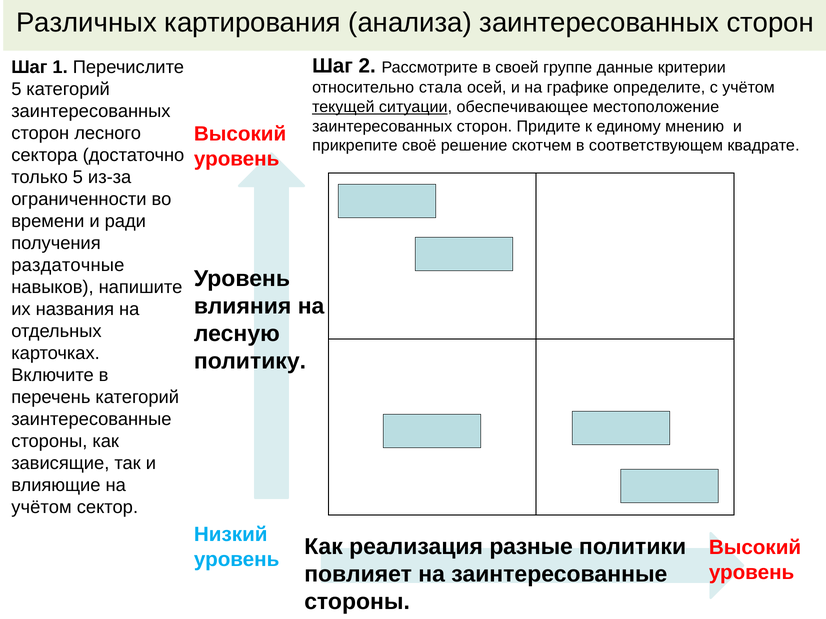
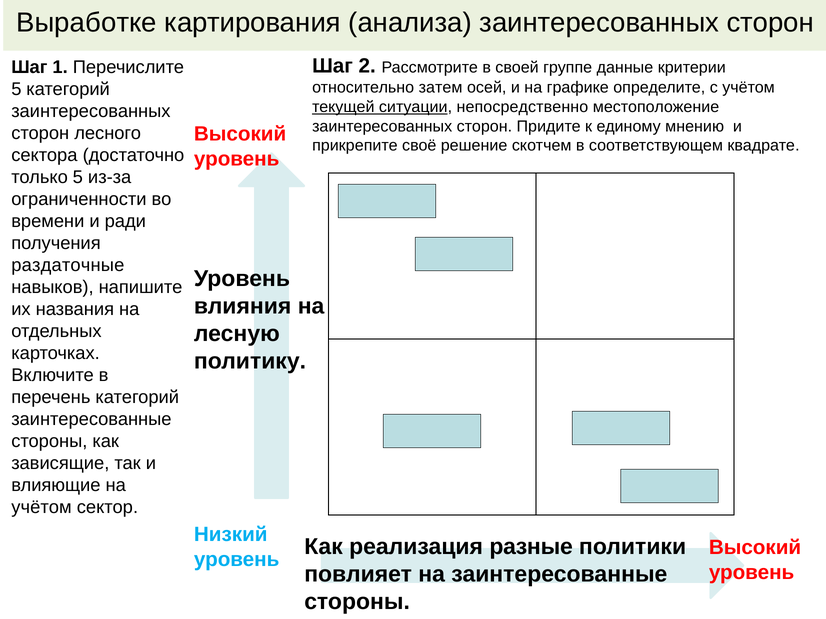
Различных: Различных -> Выработке
стала: стала -> затем
обеспечивающее: обеспечивающее -> непосредственно
